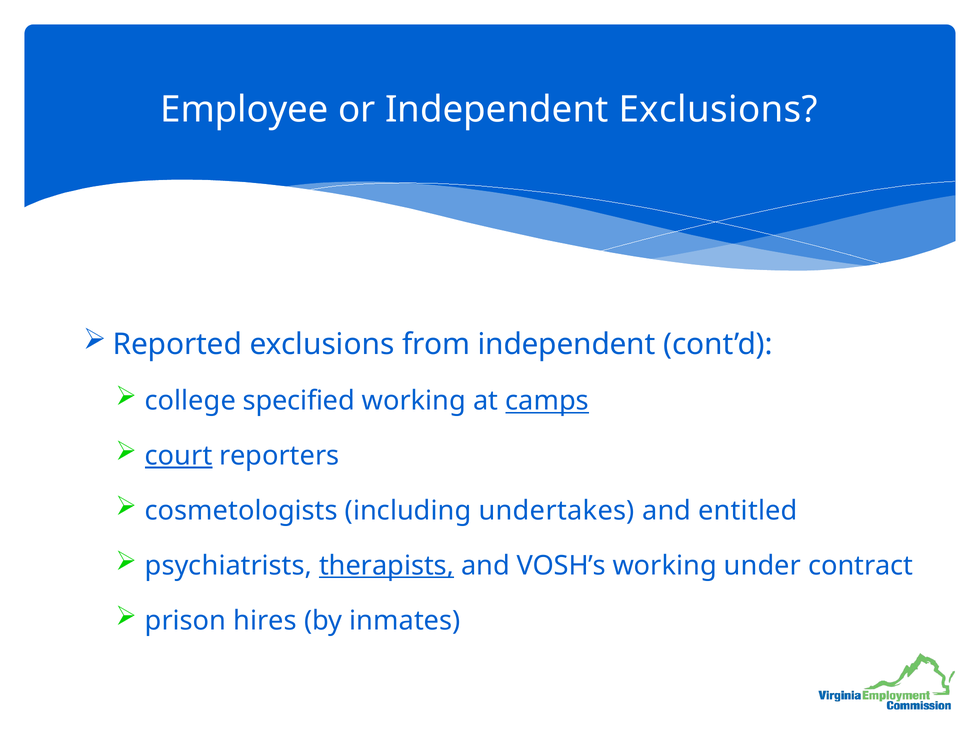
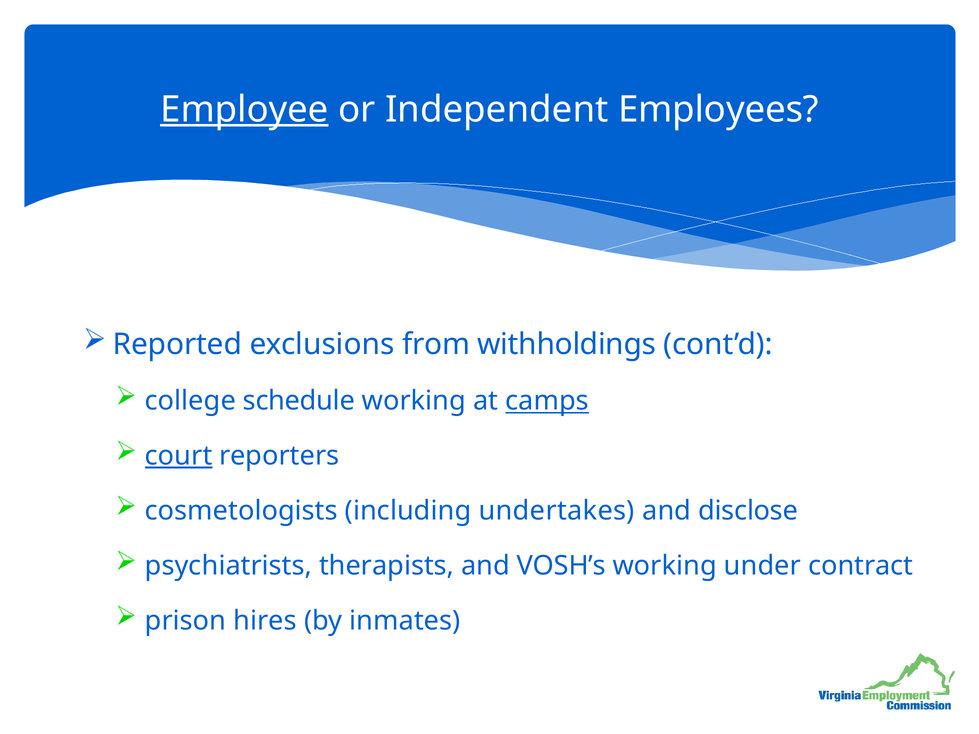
Employee underline: none -> present
Independent Exclusions: Exclusions -> Employees
from independent: independent -> withholdings
specified: specified -> schedule
entitled: entitled -> disclose
therapists underline: present -> none
